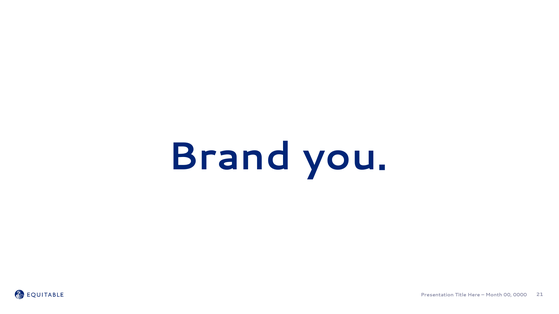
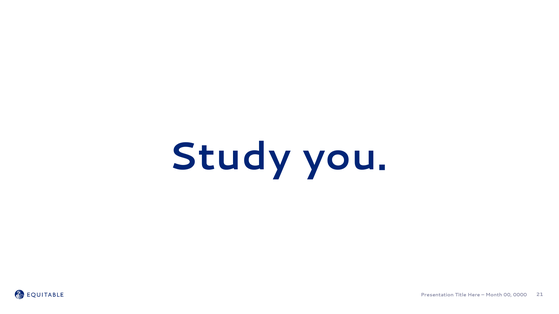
Brand: Brand -> Study
